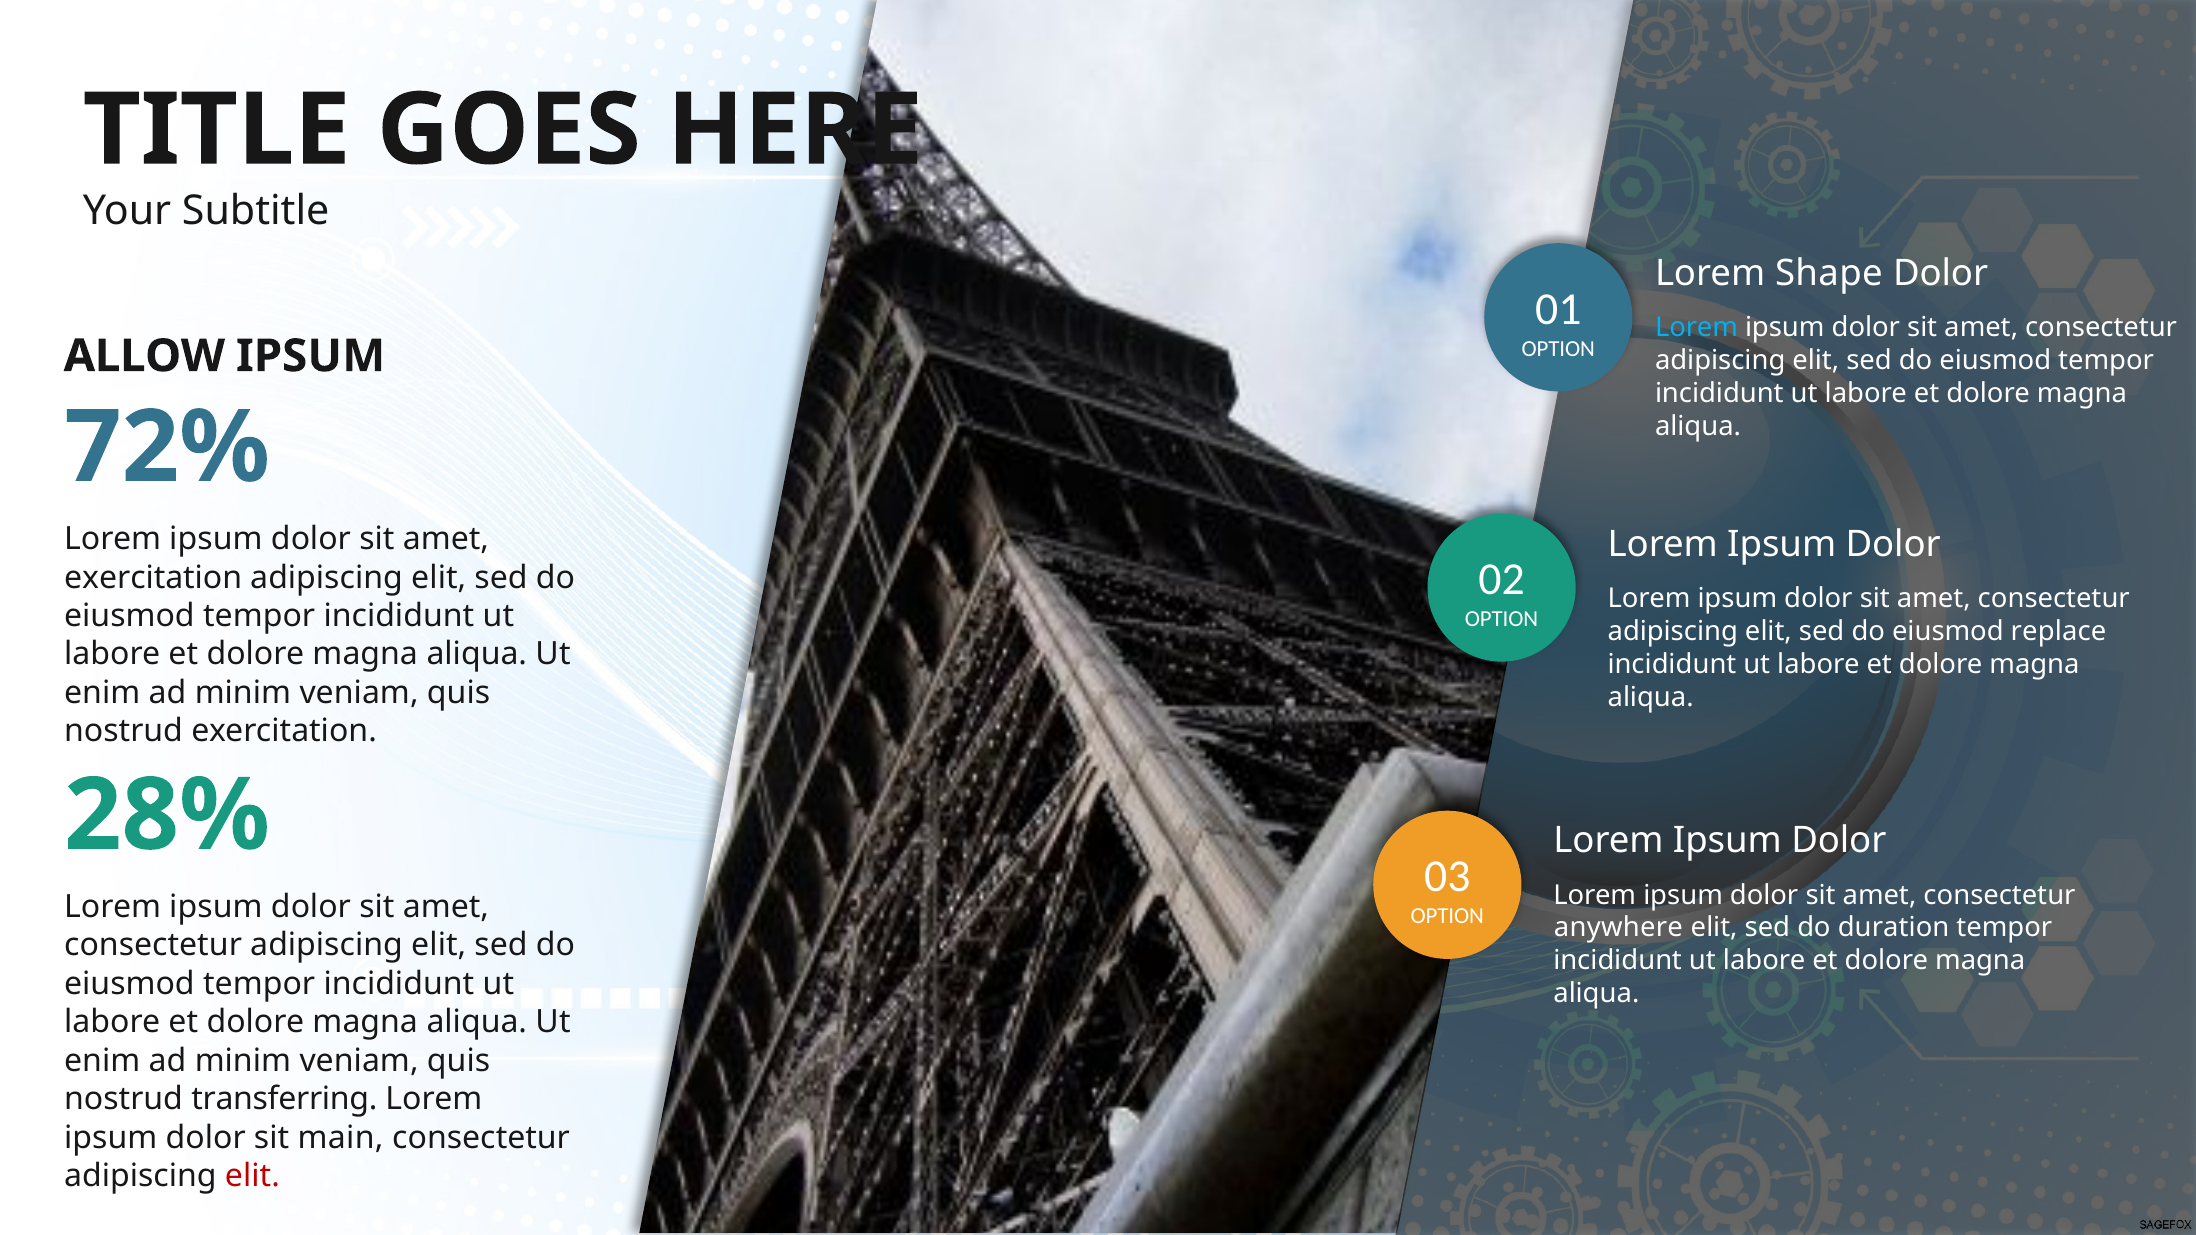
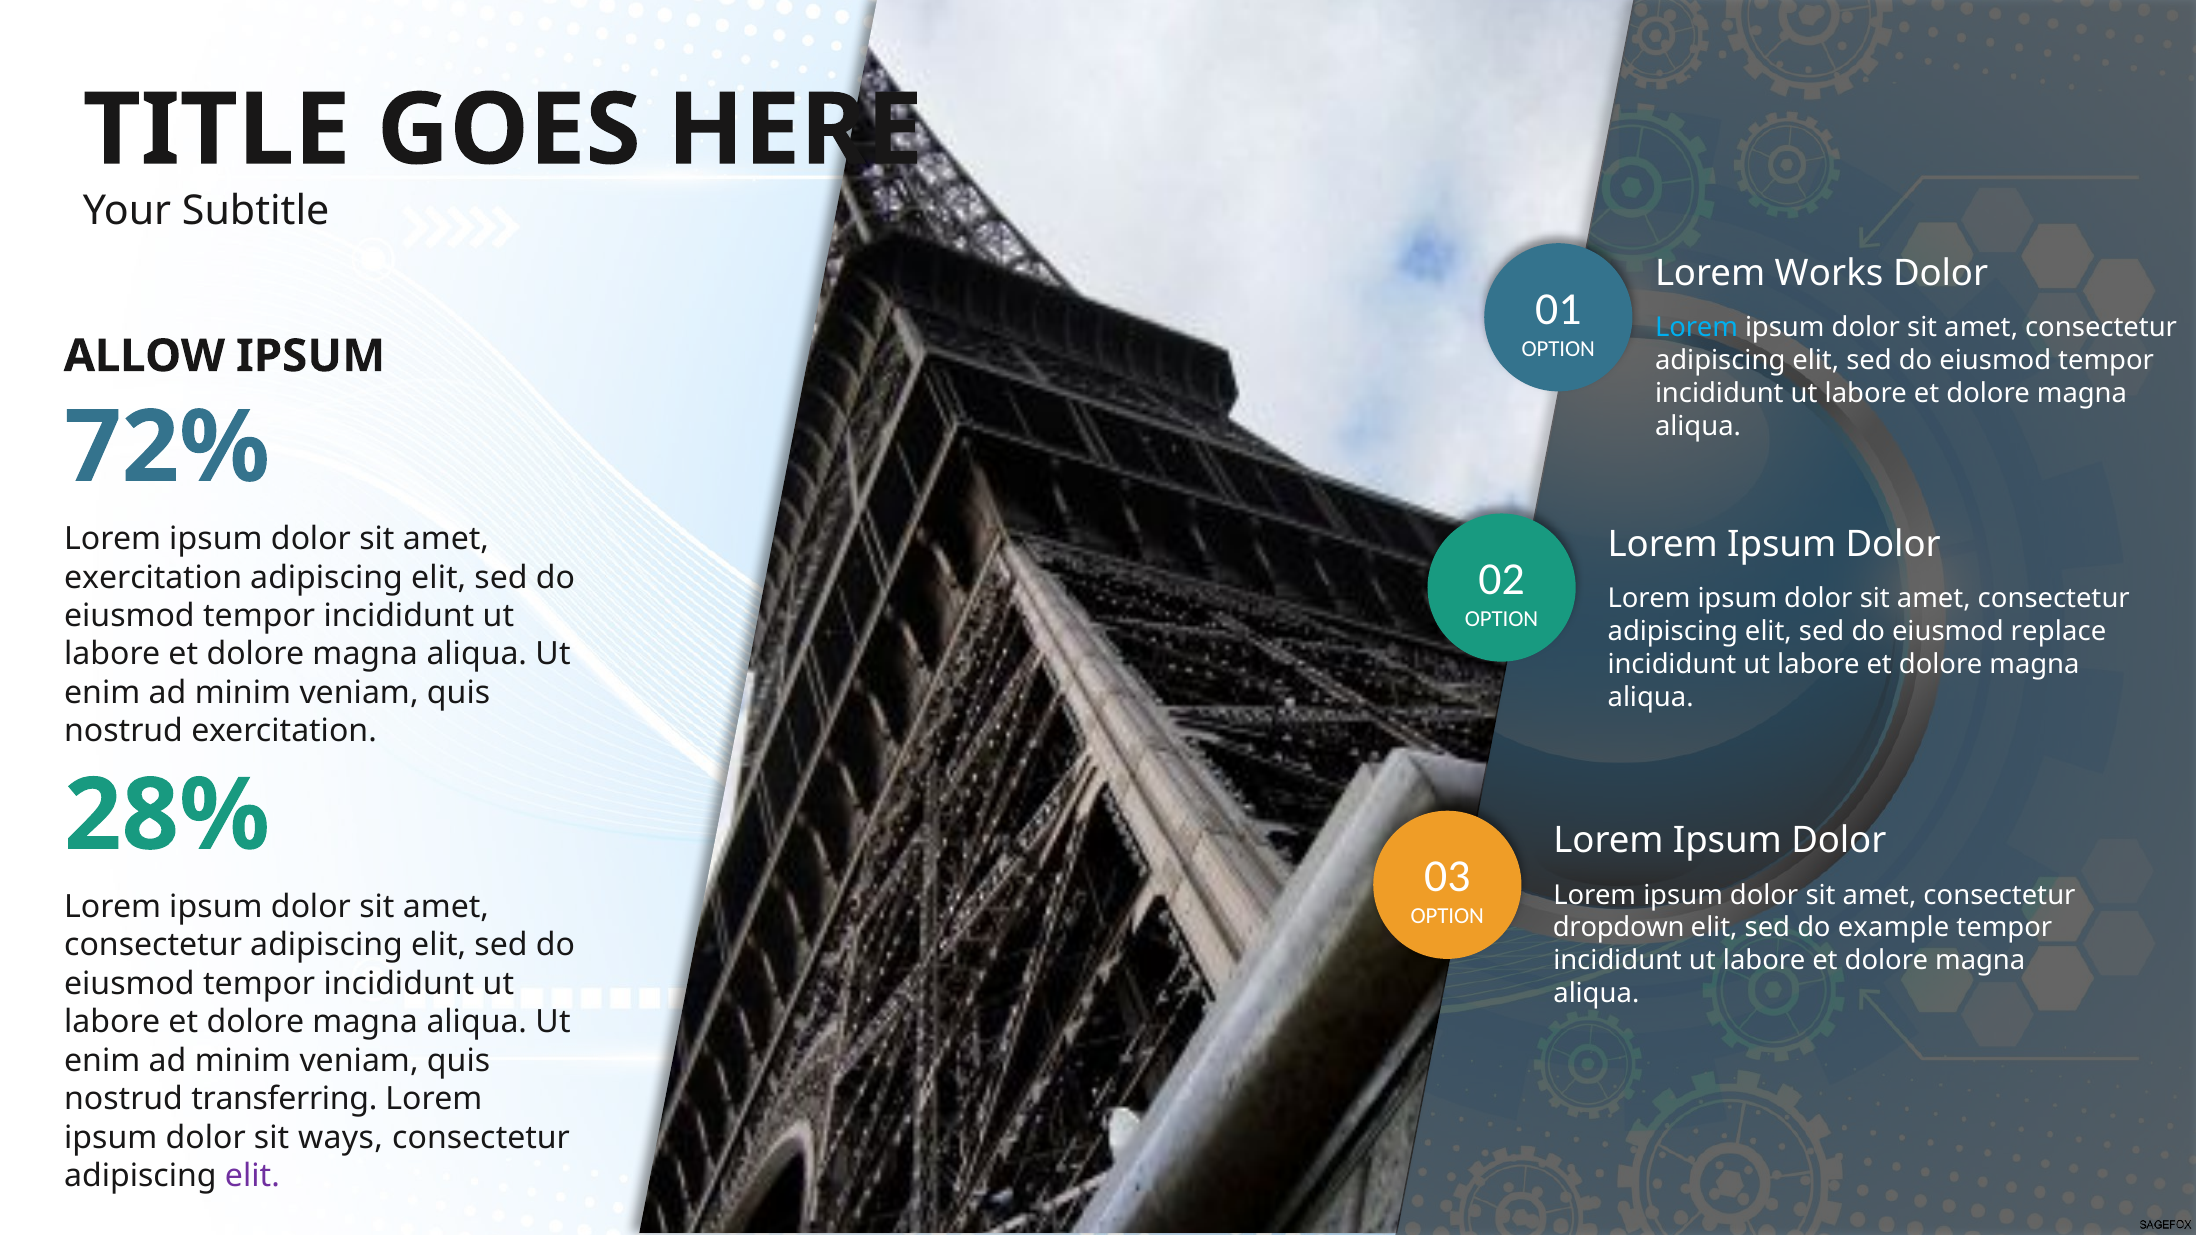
Shape: Shape -> Works
anywhere: anywhere -> dropdown
duration: duration -> example
main: main -> ways
elit at (252, 1176) colour: red -> purple
